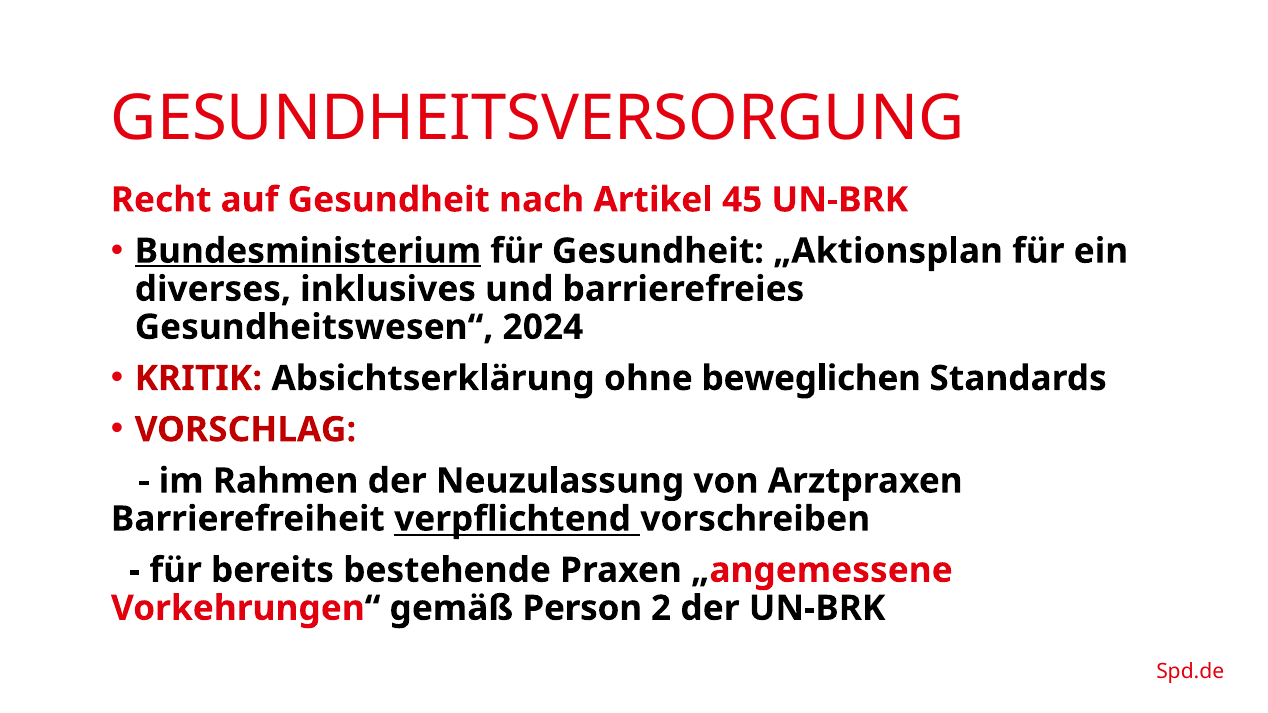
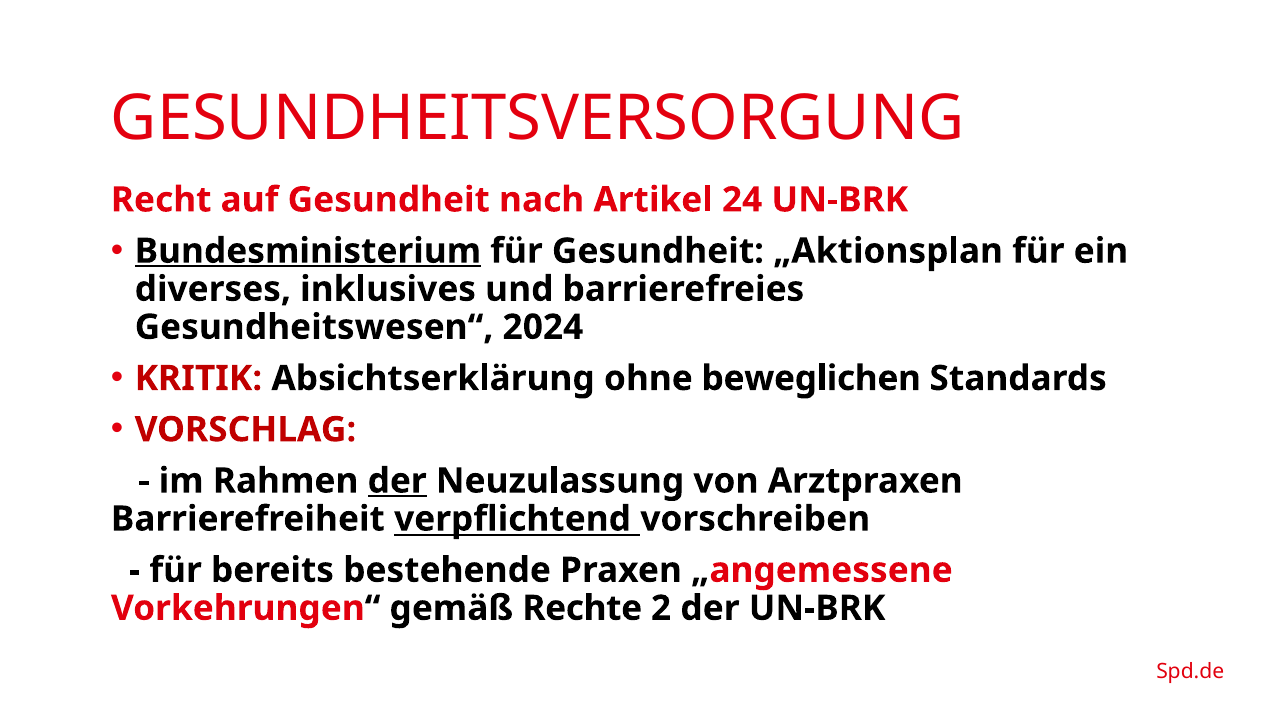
45: 45 -> 24
der at (397, 481) underline: none -> present
Person: Person -> Rechte
